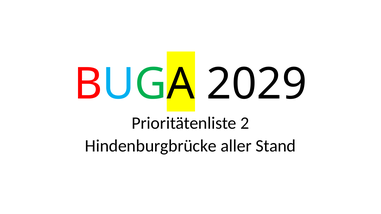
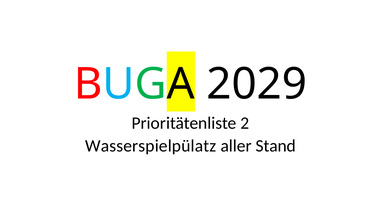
Hindenburgbrücke: Hindenburgbrücke -> Wasserspielpülatz
